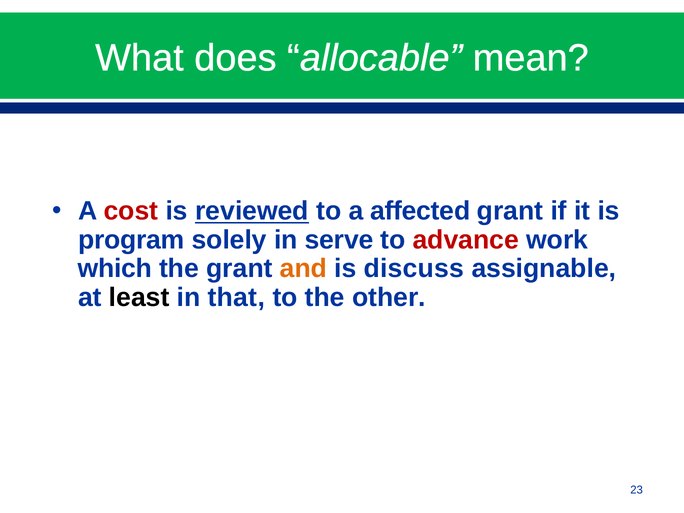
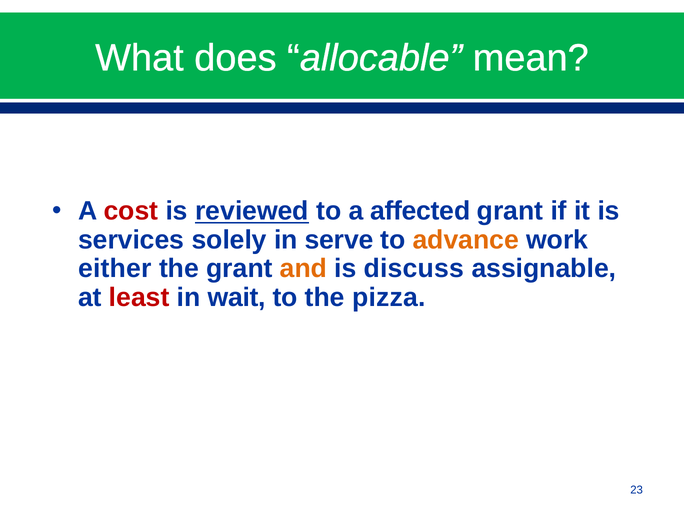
program: program -> services
advance colour: red -> orange
which: which -> either
least colour: black -> red
that: that -> wait
other: other -> pizza
